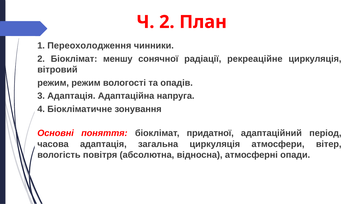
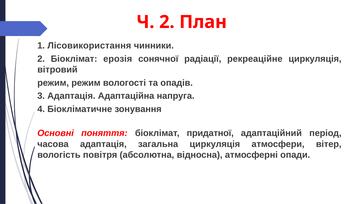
Переохолодження: Переохолодження -> Лісовикористання
меншу: меншу -> ерозія
